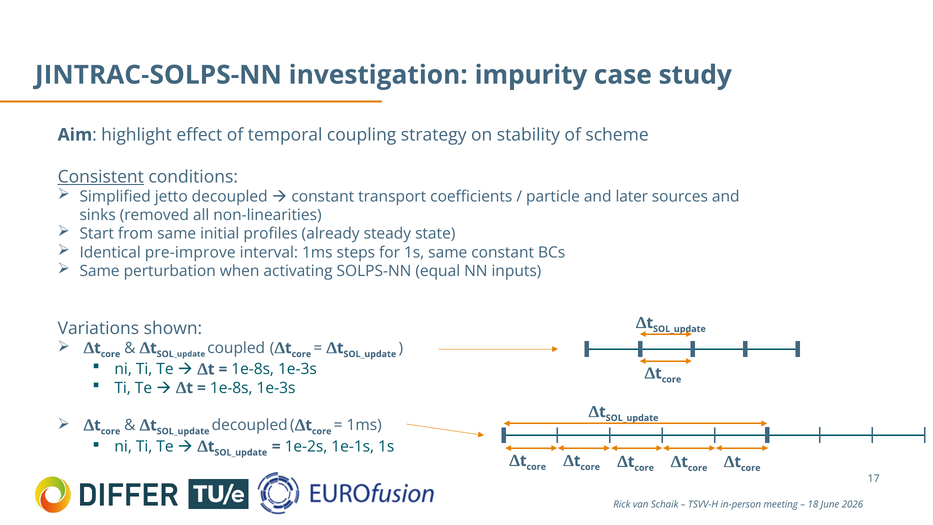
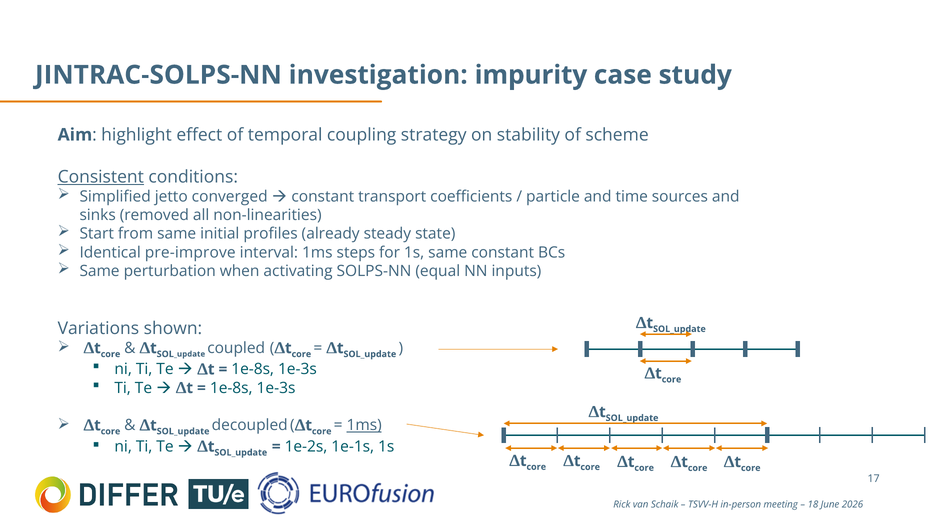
jetto decoupled: decoupled -> converged
later: later -> time
1ms at (364, 425) underline: none -> present
